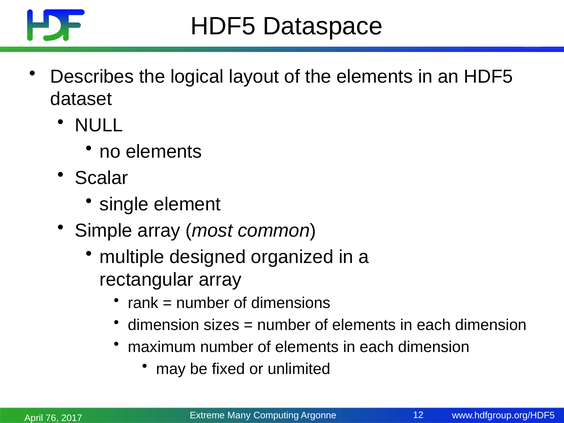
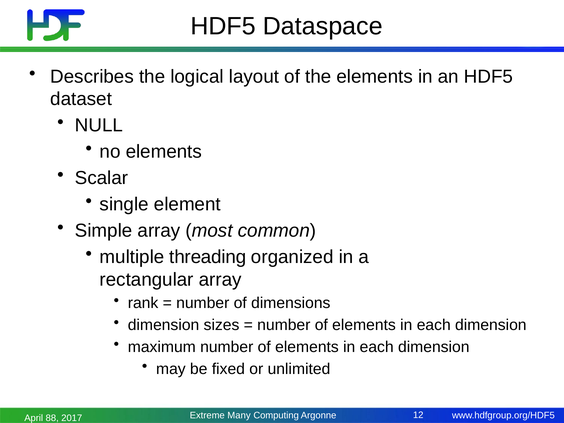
designed: designed -> threading
76: 76 -> 88
